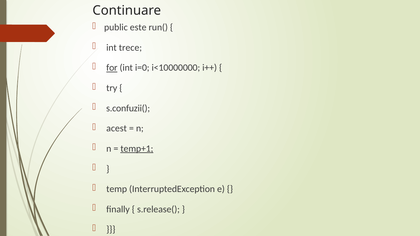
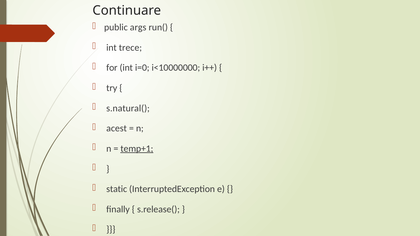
este: este -> args
for underline: present -> none
s.confuzii(: s.confuzii( -> s.natural(
temp: temp -> static
